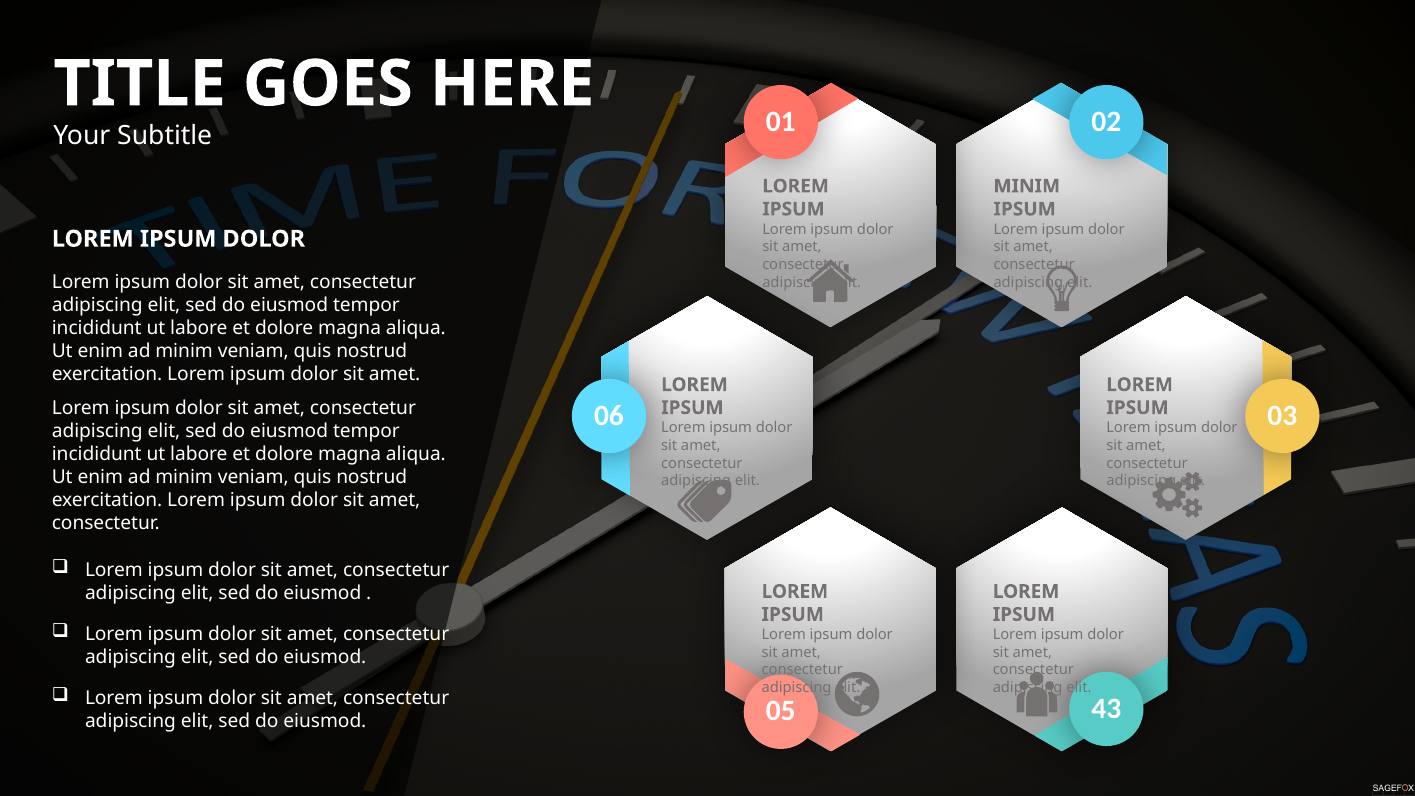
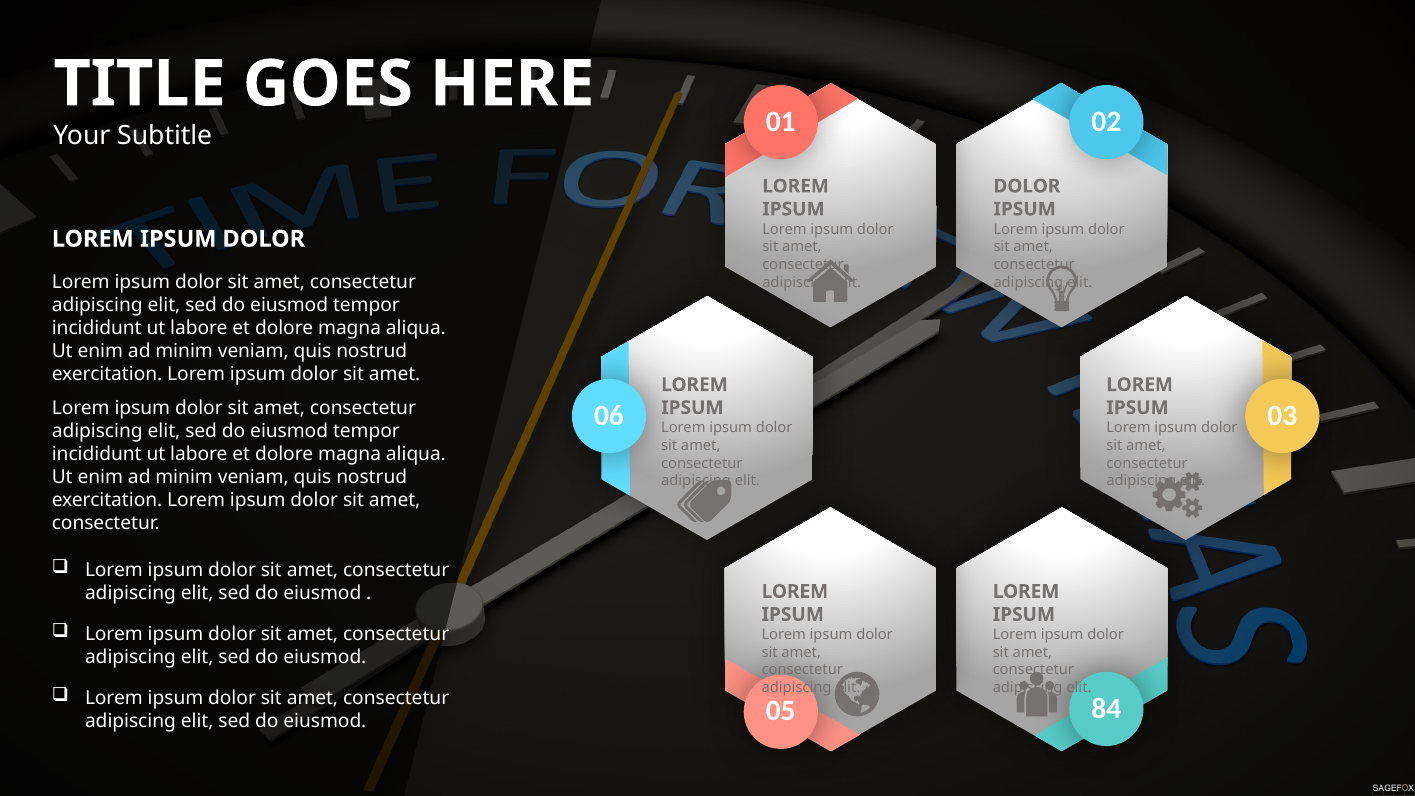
MINIM at (1027, 186): MINIM -> DOLOR
43: 43 -> 84
